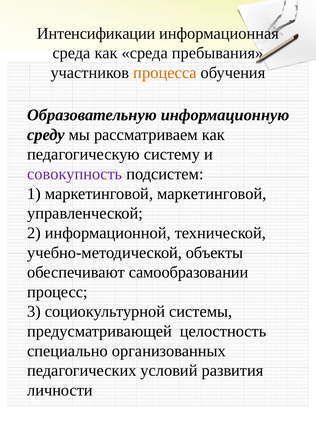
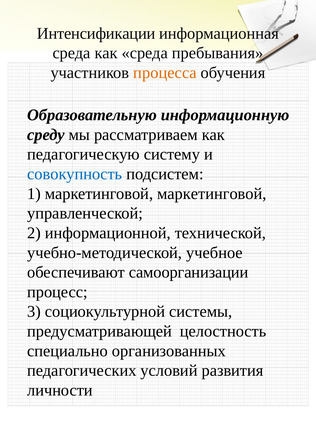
совокупность colour: purple -> blue
объекты: объекты -> учебное
самообразовании: самообразовании -> самоорганизации
